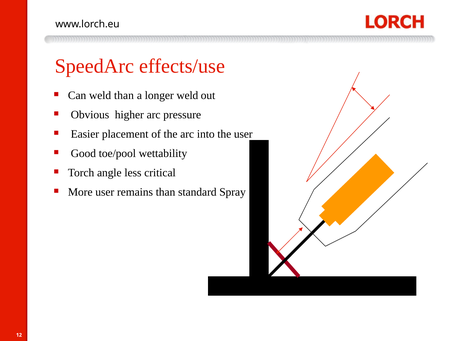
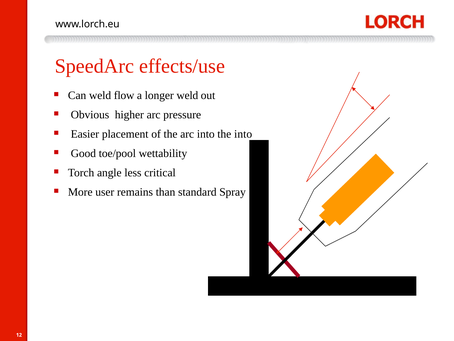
weld than: than -> flow
the user: user -> into
